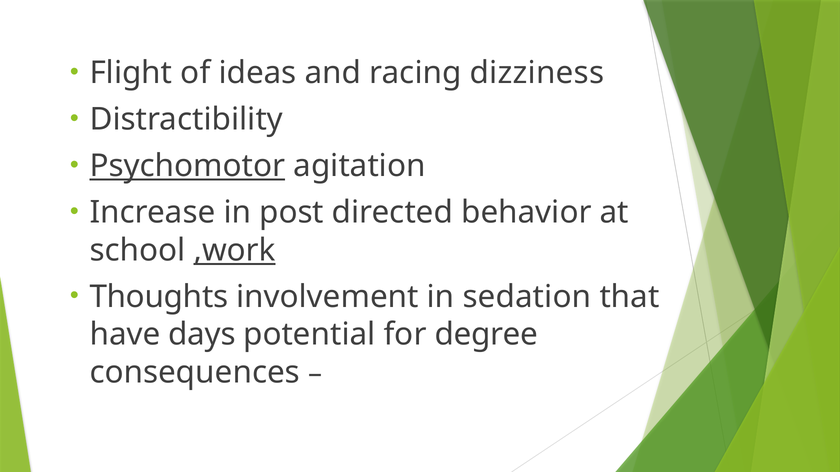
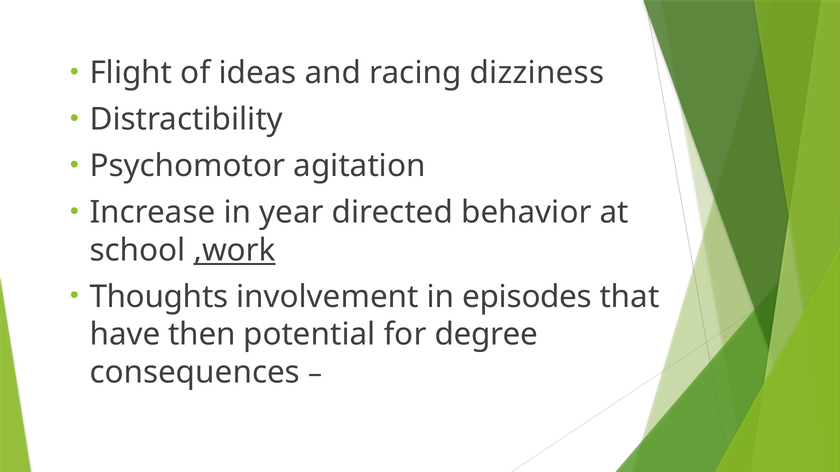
Psychomotor underline: present -> none
post: post -> year
sedation: sedation -> episodes
days: days -> then
